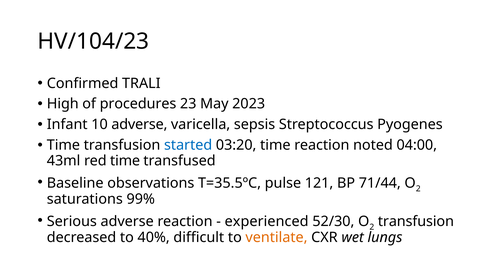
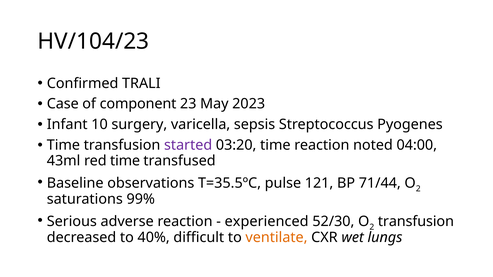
High: High -> Case
procedures: procedures -> component
10 adverse: adverse -> surgery
started colour: blue -> purple
